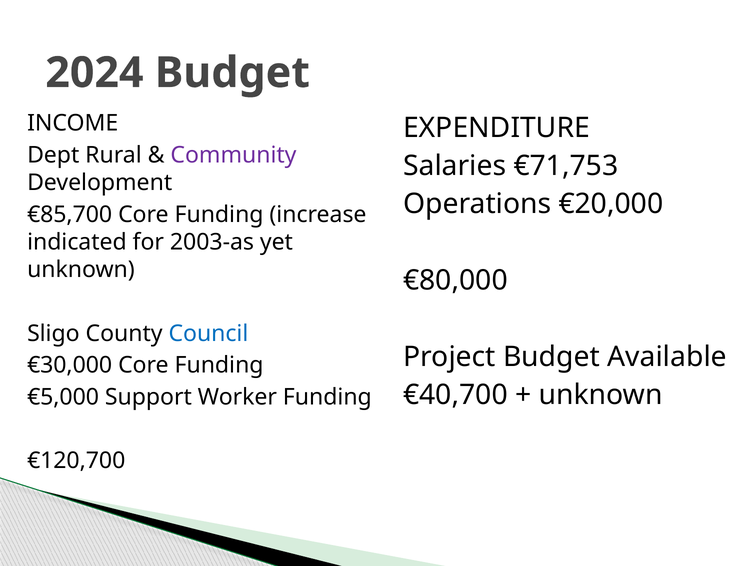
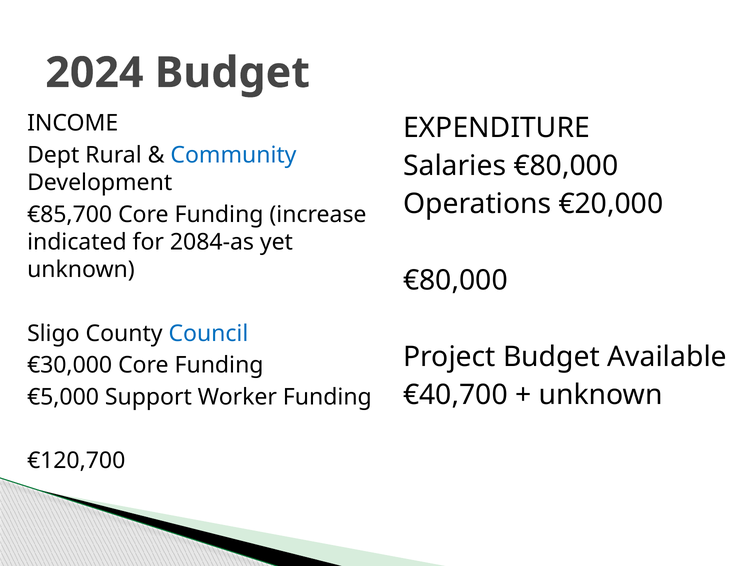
Community colour: purple -> blue
Salaries €71,753: €71,753 -> €80,000
2003-as: 2003-as -> 2084-as
